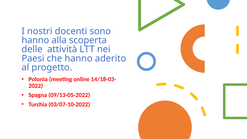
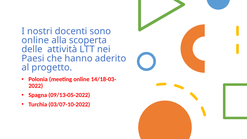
hanno at (35, 40): hanno -> online
